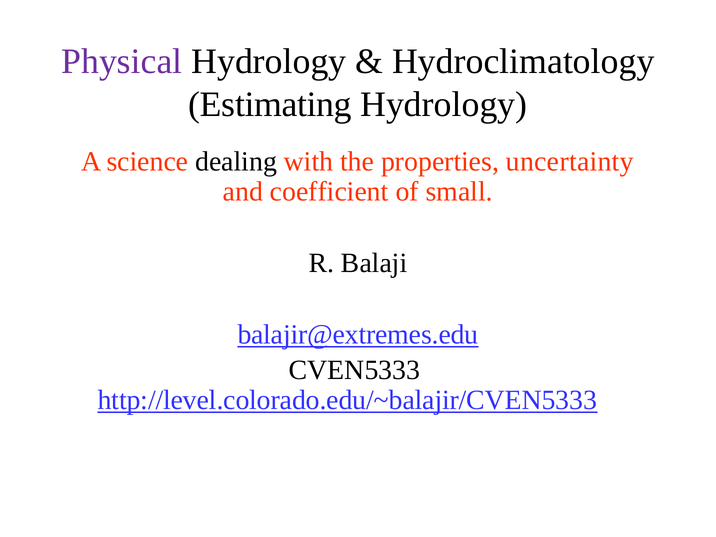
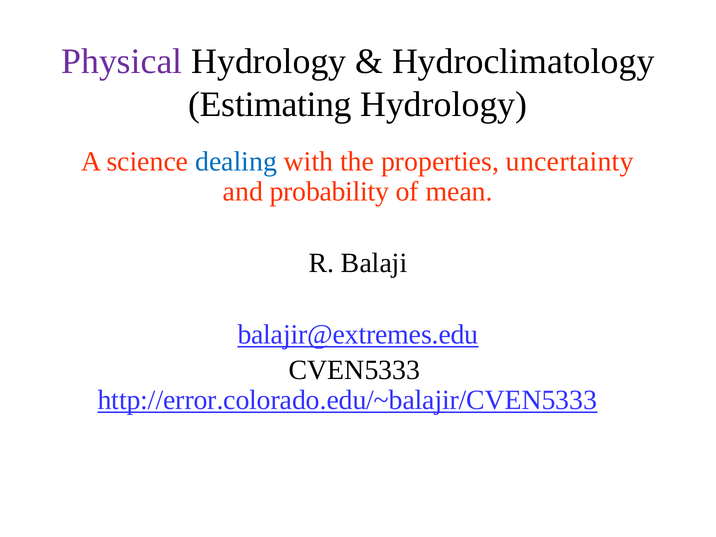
dealing colour: black -> blue
coefficient: coefficient -> probability
small: small -> mean
http://level.colorado.edu/~balajir/CVEN5333: http://level.colorado.edu/~balajir/CVEN5333 -> http://error.colorado.edu/~balajir/CVEN5333
